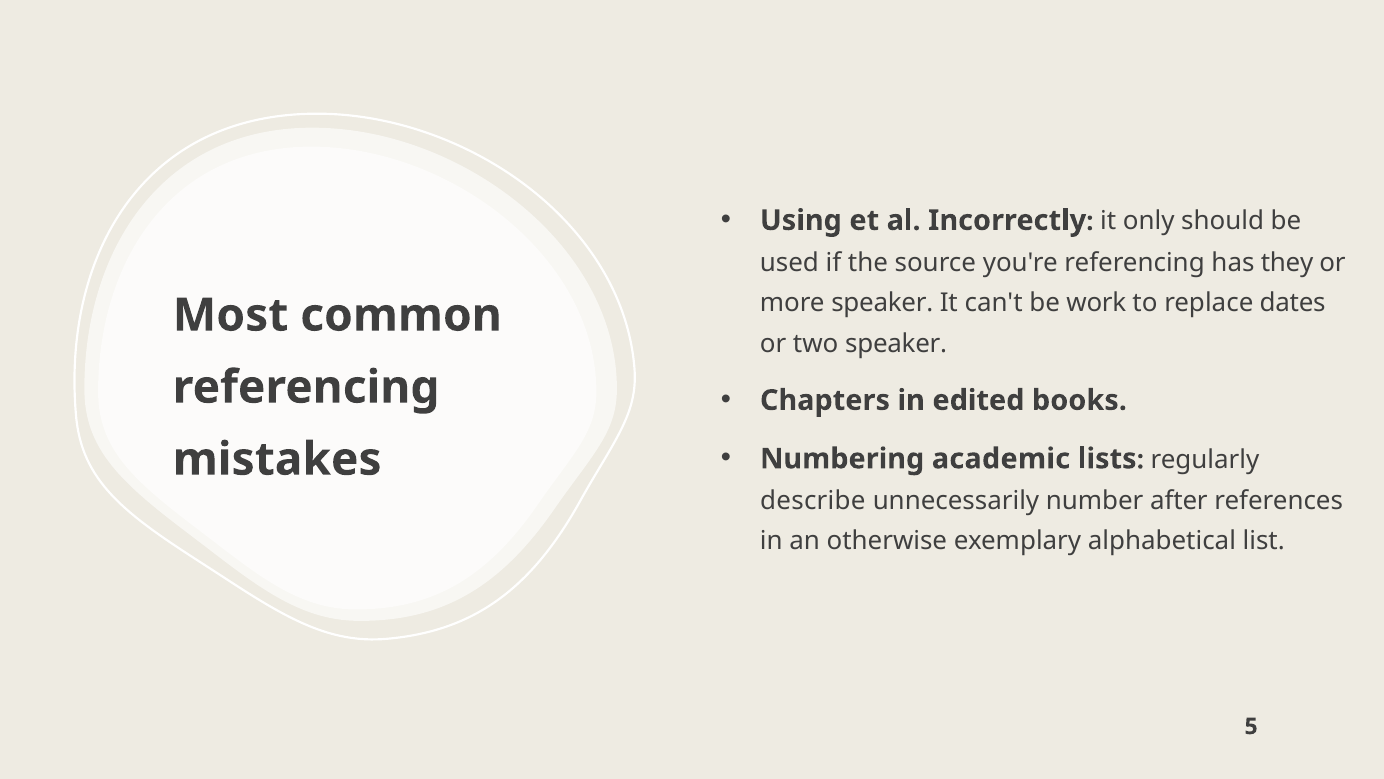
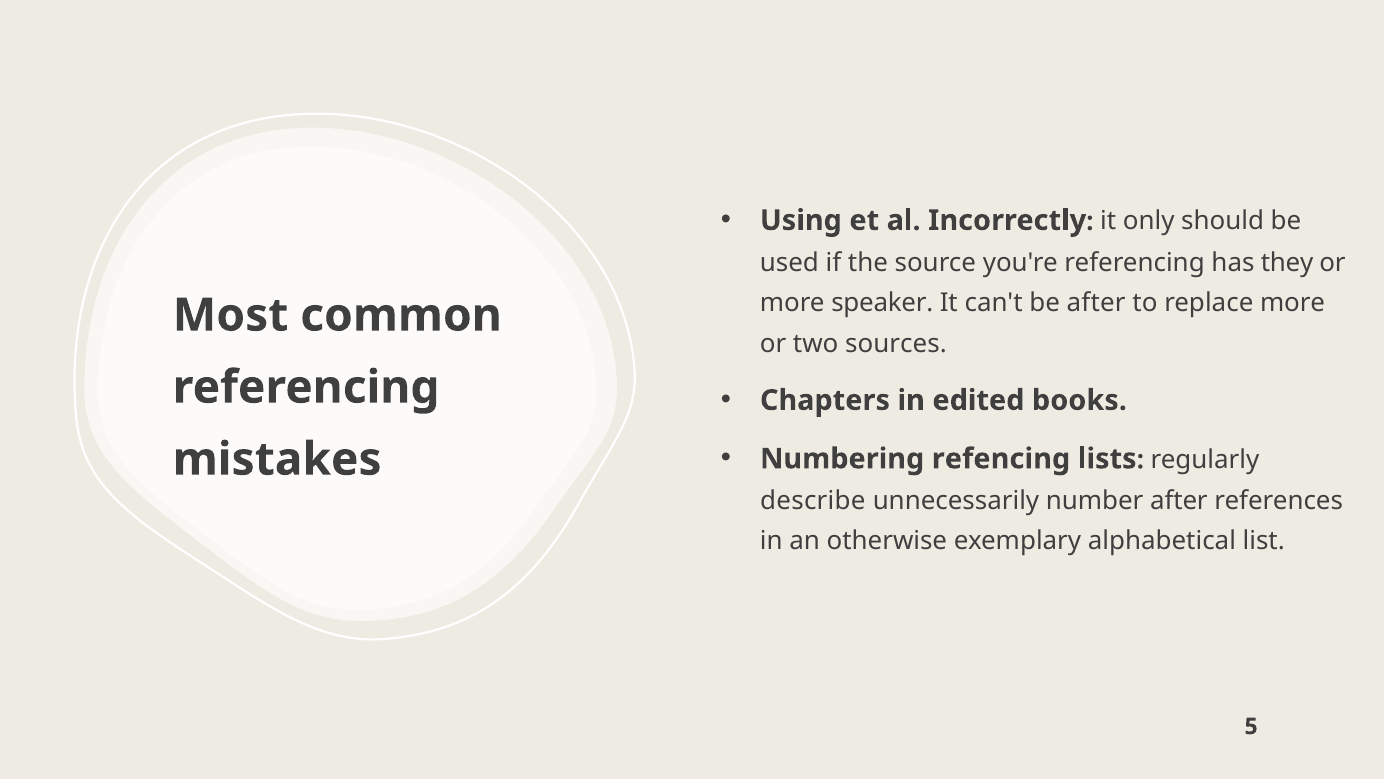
be work: work -> after
replace dates: dates -> more
two speaker: speaker -> sources
academic: academic -> refencing
